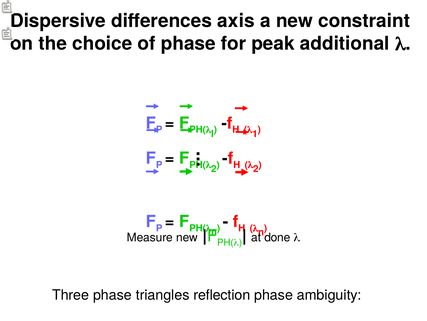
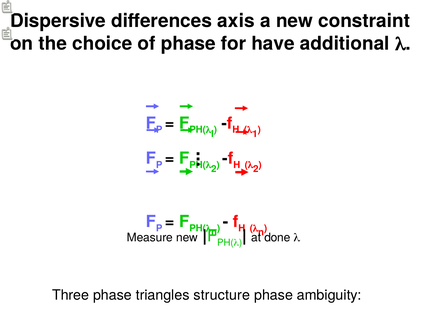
peak: peak -> have
reflection: reflection -> structure
